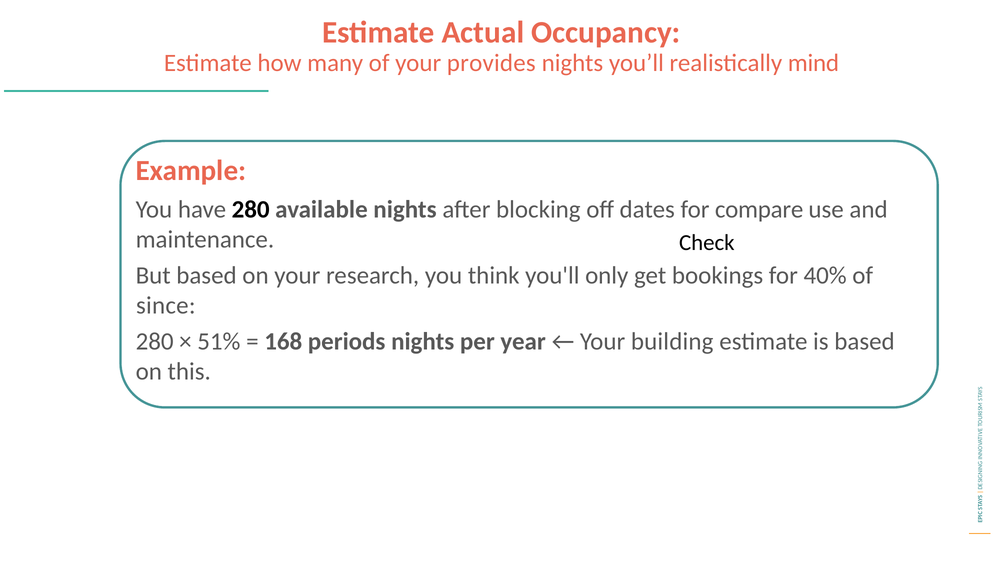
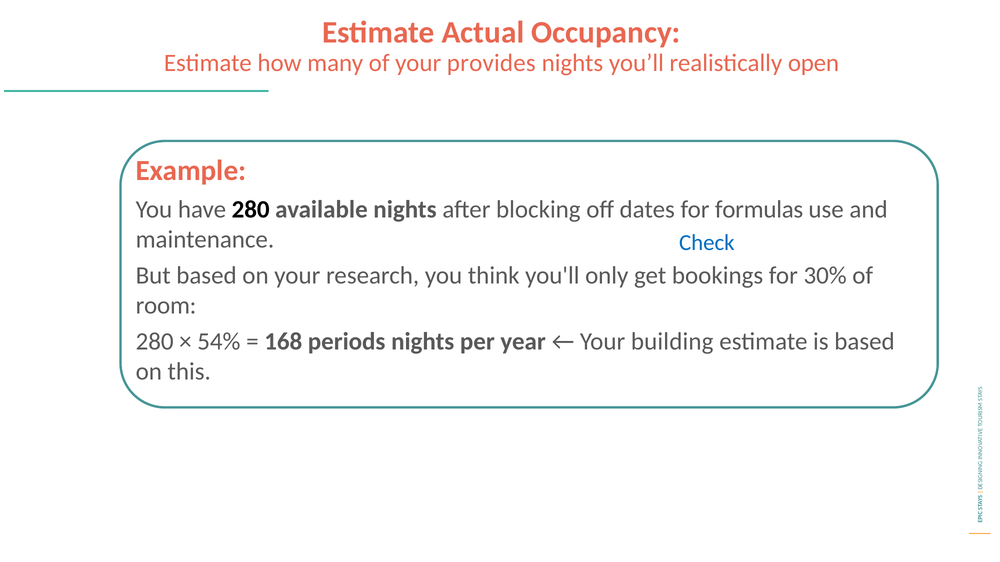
mind: mind -> open
compare: compare -> formulas
Check colour: black -> blue
40%: 40% -> 30%
since: since -> room
51%: 51% -> 54%
